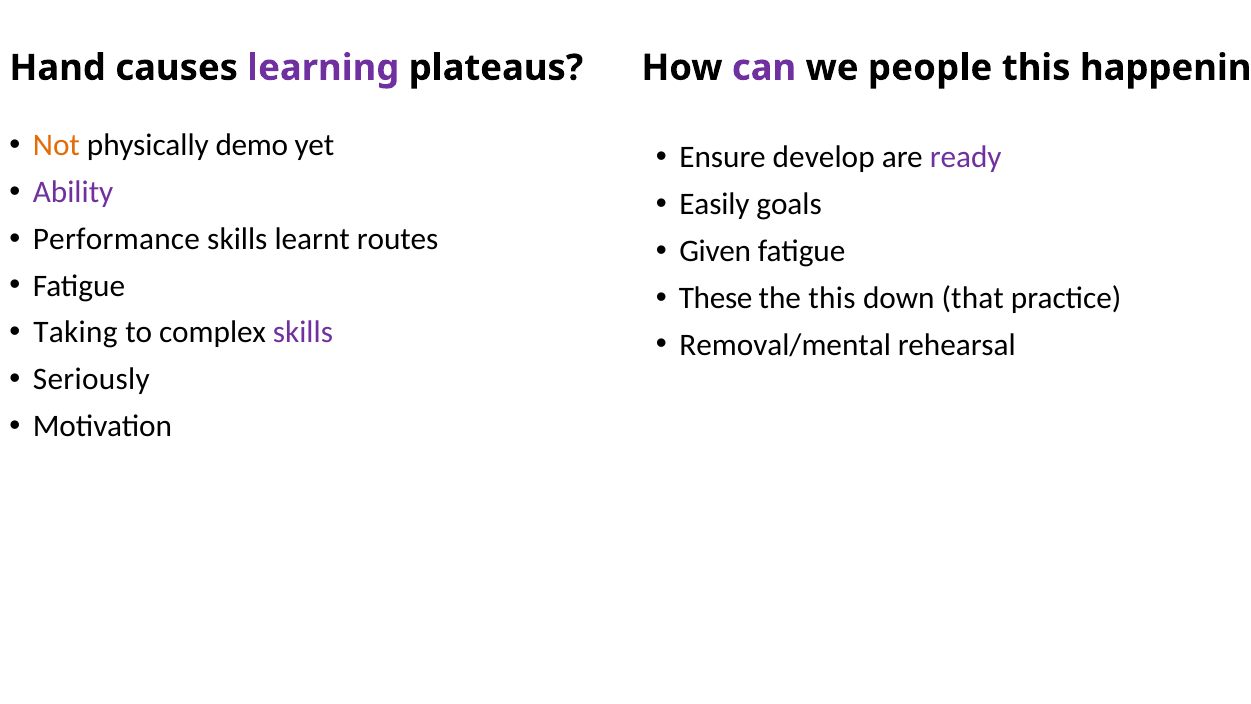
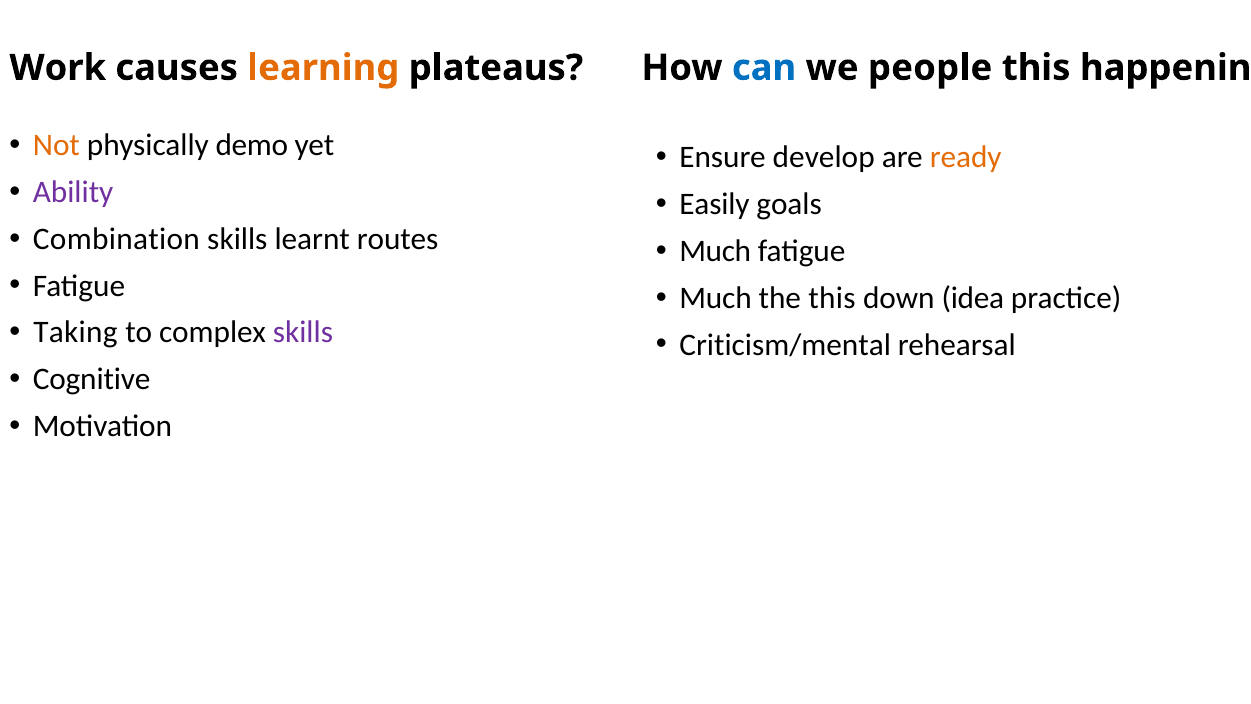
Hand: Hand -> Work
learning colour: purple -> orange
can colour: purple -> blue
ready colour: purple -> orange
Performance: Performance -> Combination
Given at (715, 251): Given -> Much
These at (716, 298): These -> Much
that: that -> idea
Removal/mental: Removal/mental -> Criticism/mental
Seriously: Seriously -> Cognitive
